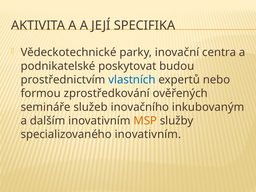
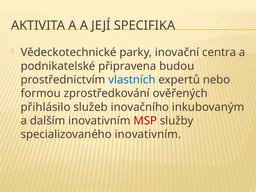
poskytovat: poskytovat -> připravena
semináře: semináře -> přihlásilo
MSP colour: orange -> red
